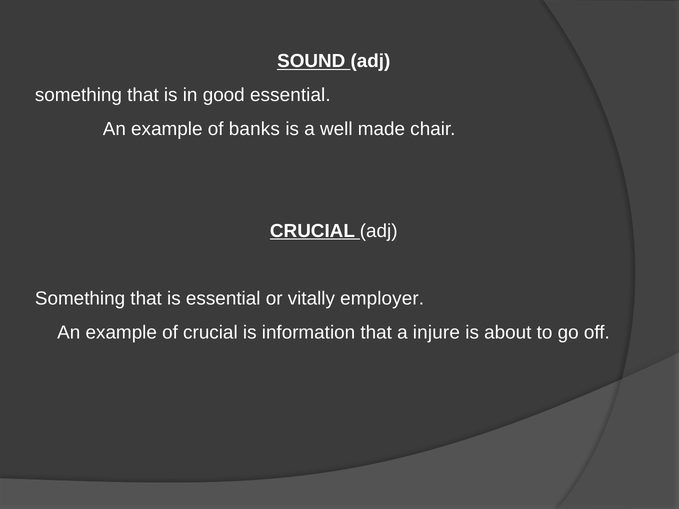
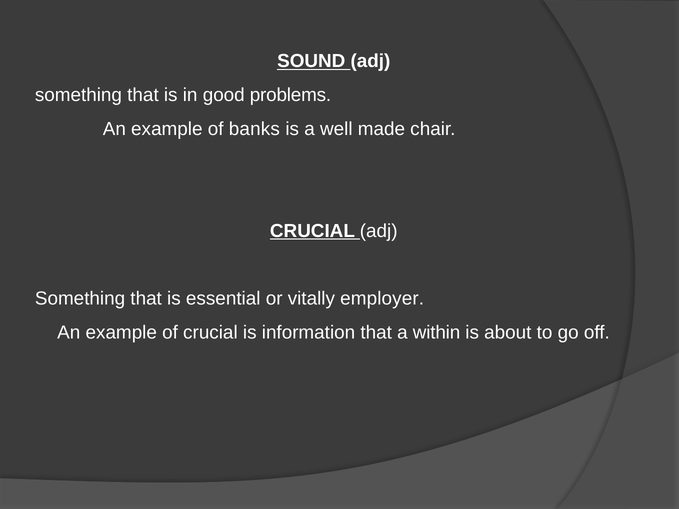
good essential: essential -> problems
injure: injure -> within
